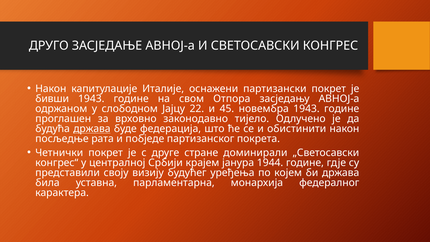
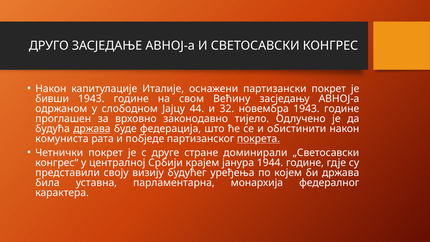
Отпора: Отпора -> Већину
22: 22 -> 44
45: 45 -> 32
посљедње: посљедње -> комуниста
покрета underline: none -> present
